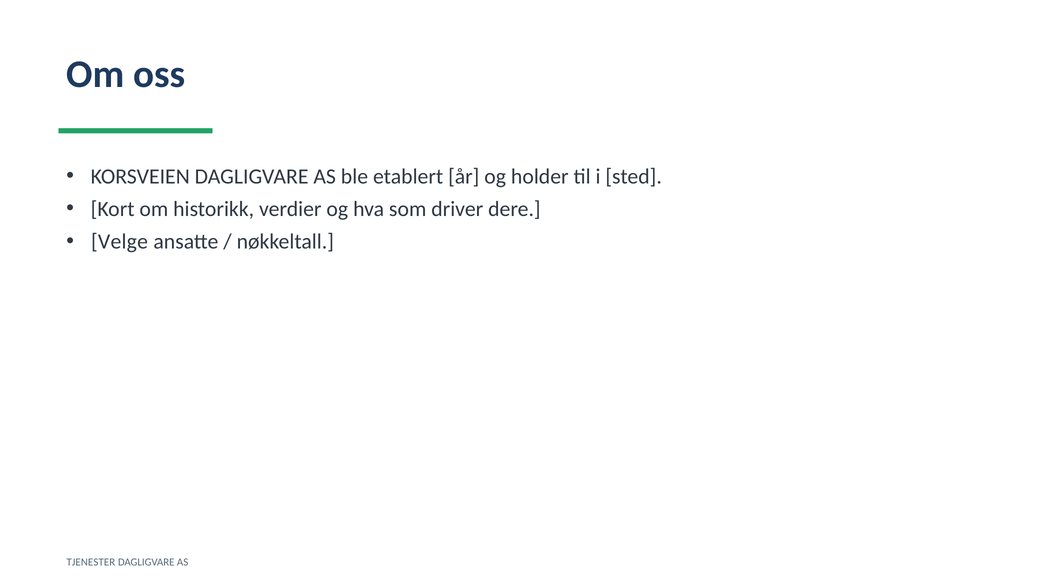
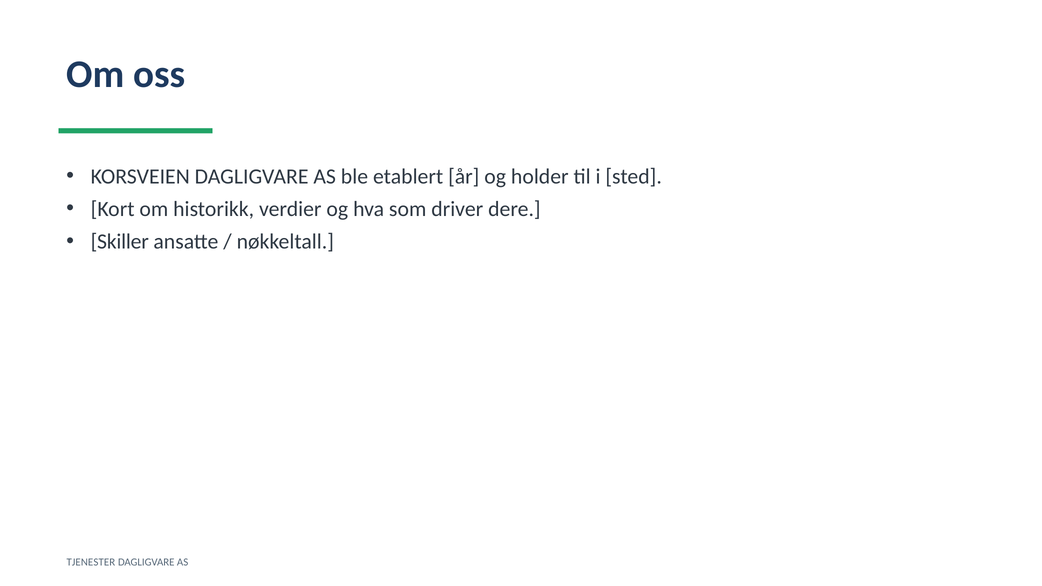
Velge: Velge -> Skiller
